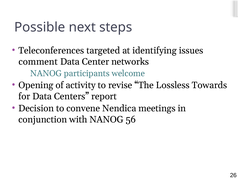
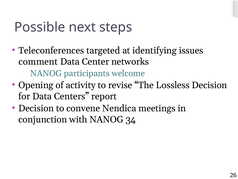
Lossless Towards: Towards -> Decision
56: 56 -> 34
